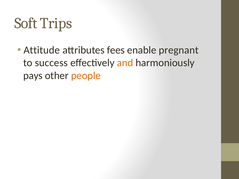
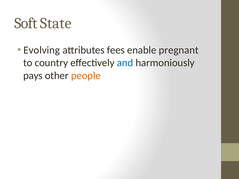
Trips: Trips -> State
Attitude: Attitude -> Evolving
success: success -> country
and colour: orange -> blue
